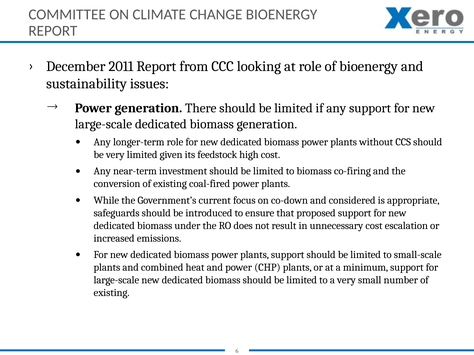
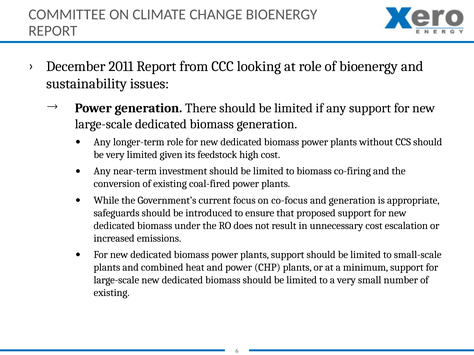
co-down: co-down -> co-focus
and considered: considered -> generation
